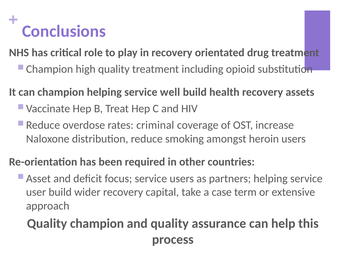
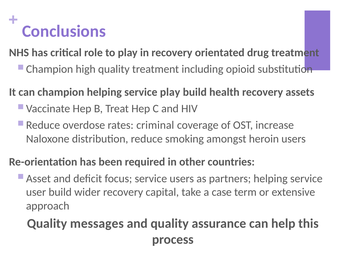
service well: well -> play
Quality champion: champion -> messages
